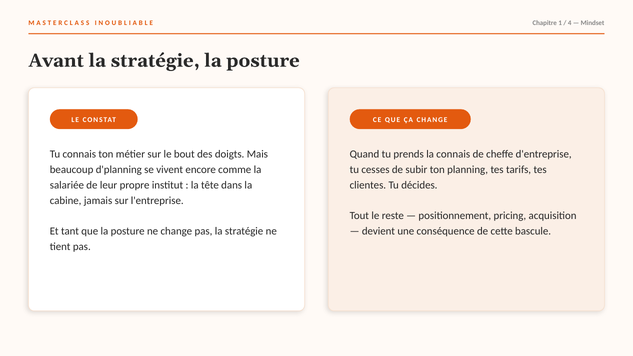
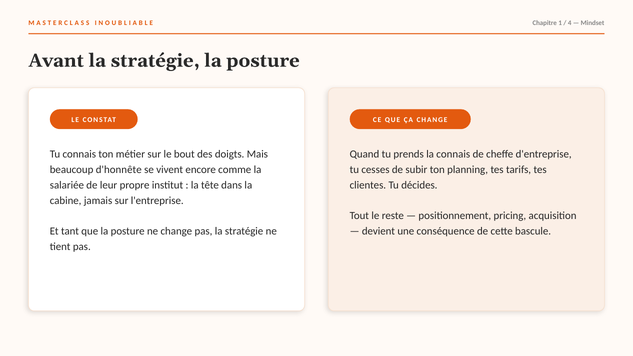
d'planning: d'planning -> d'honnête
